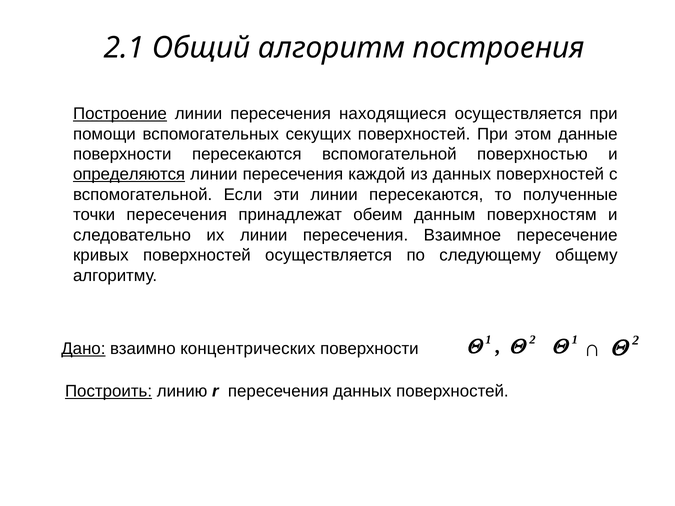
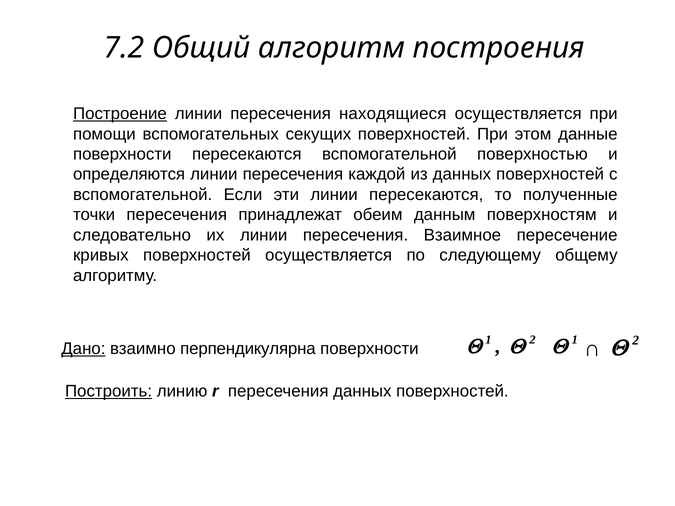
2.1: 2.1 -> 7.2
определяются underline: present -> none
концентрических: концентрических -> перпендикулярна
